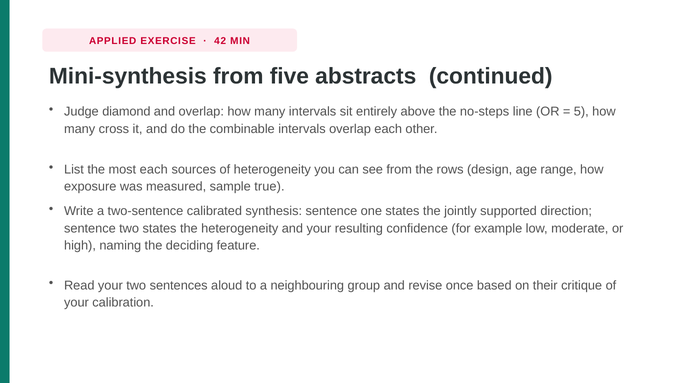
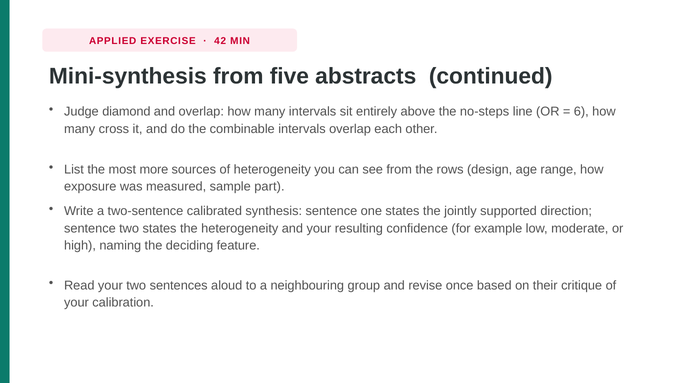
5: 5 -> 6
most each: each -> more
true: true -> part
